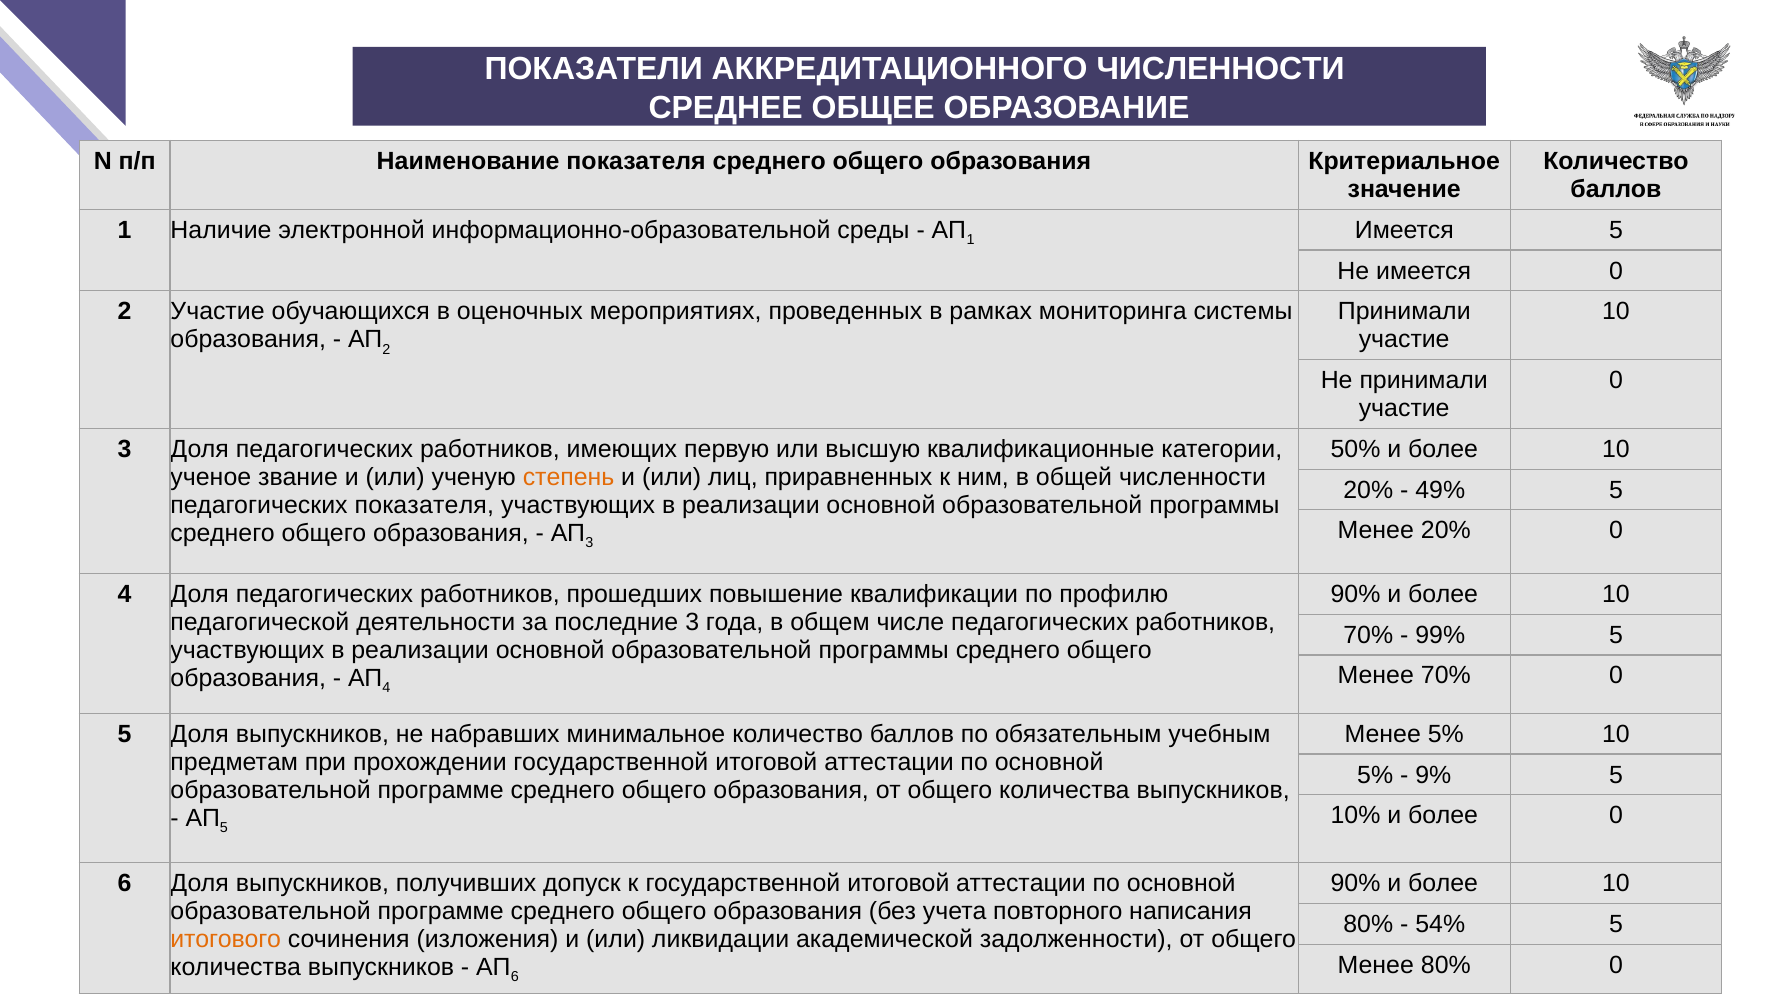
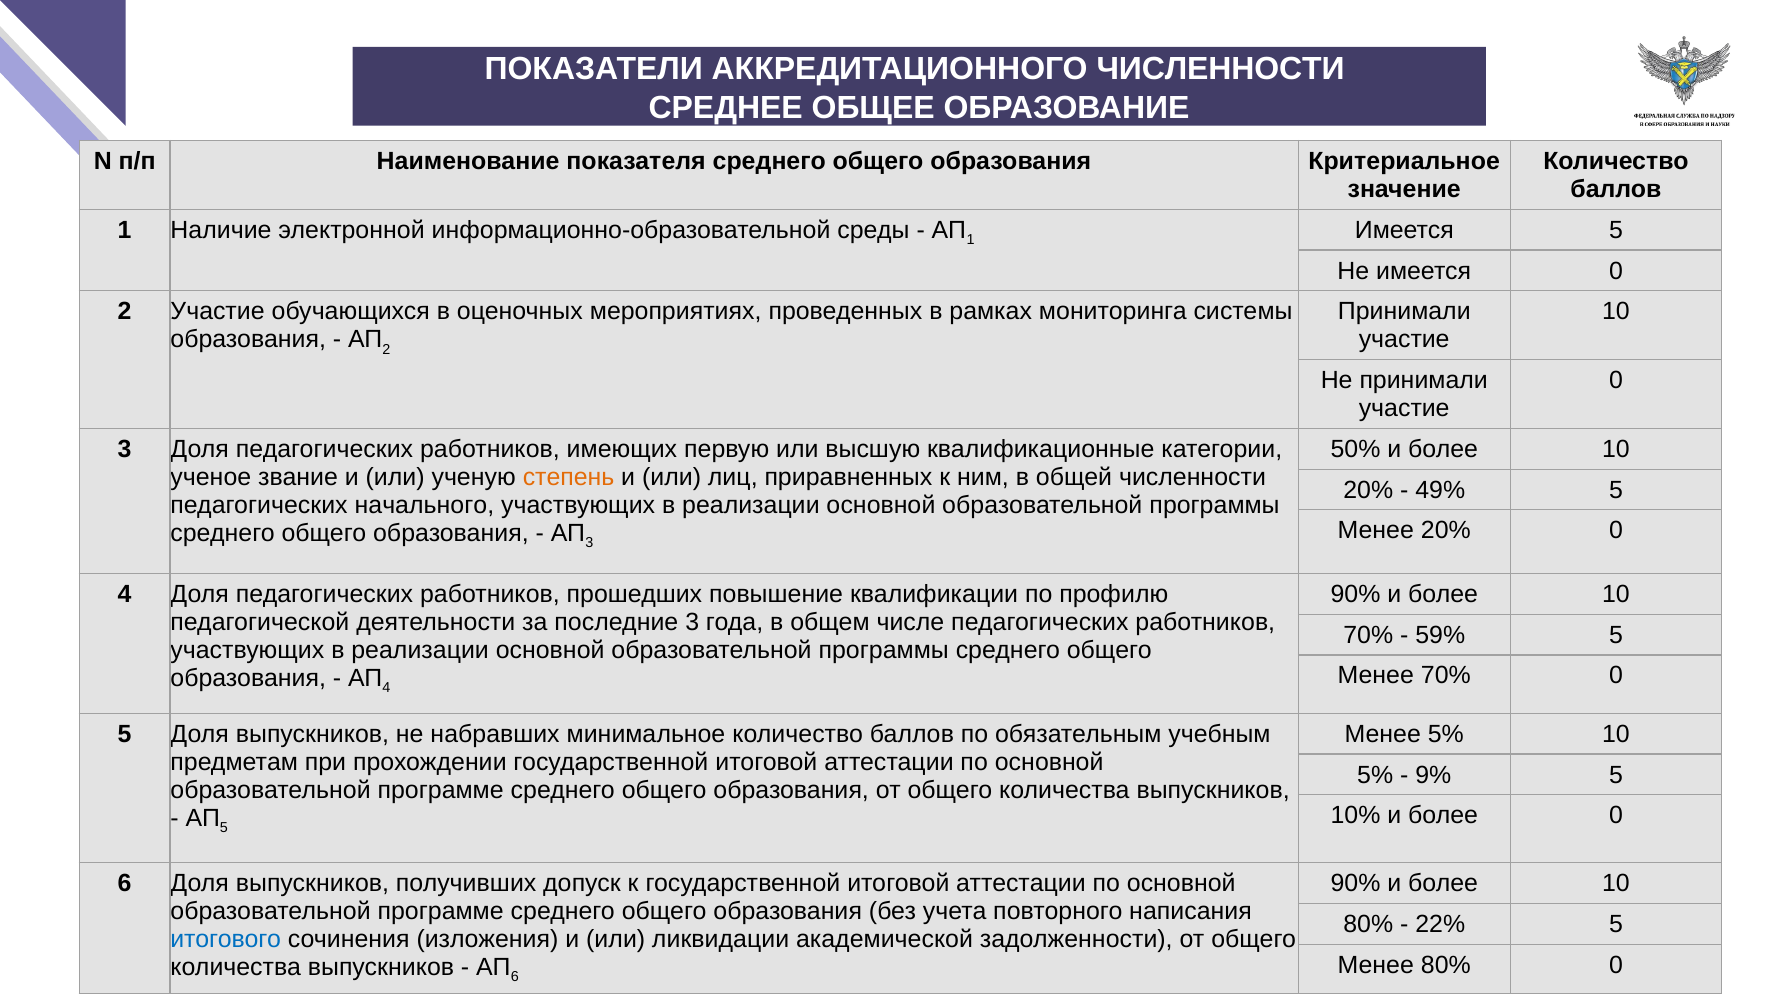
педагогических показателя: показателя -> начального
99%: 99% -> 59%
54%: 54% -> 22%
итогового colour: orange -> blue
